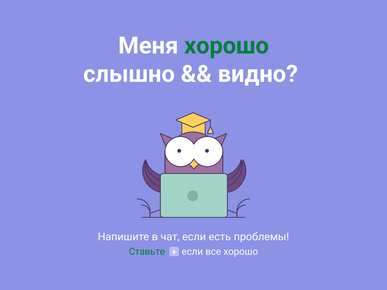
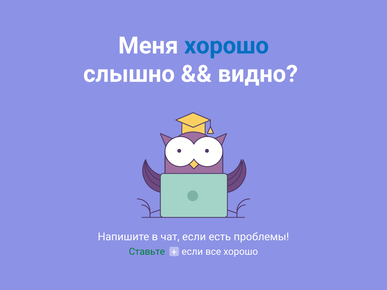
хорошо at (227, 46) colour: green -> blue
